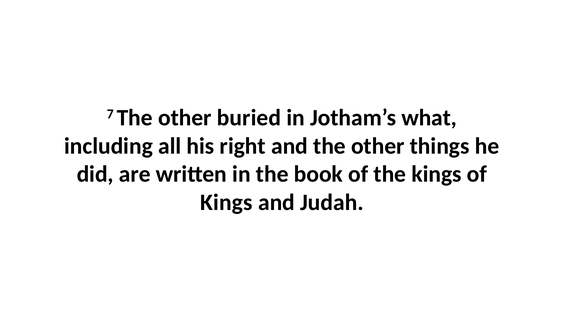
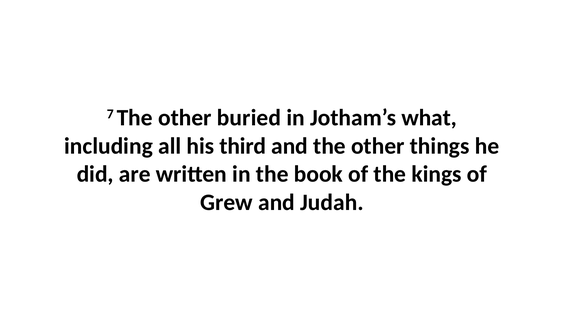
right: right -> third
Kings at (226, 203): Kings -> Grew
